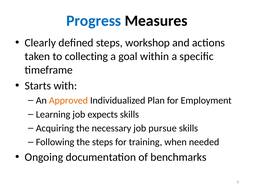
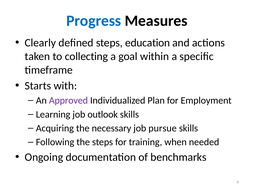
workshop: workshop -> education
Approved colour: orange -> purple
expects: expects -> outlook
